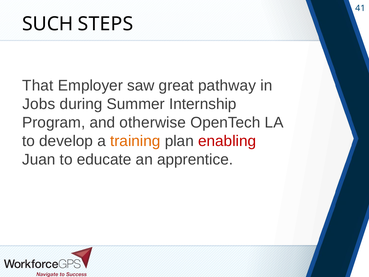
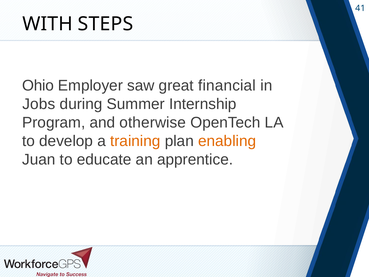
SUCH: SUCH -> WITH
That: That -> Ohio
pathway: pathway -> financial
enabling colour: red -> orange
